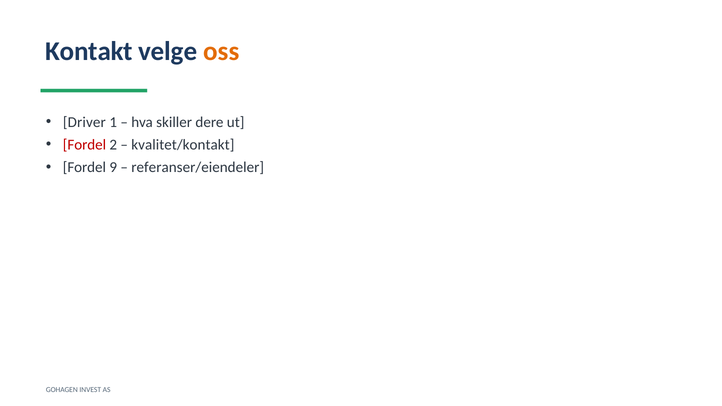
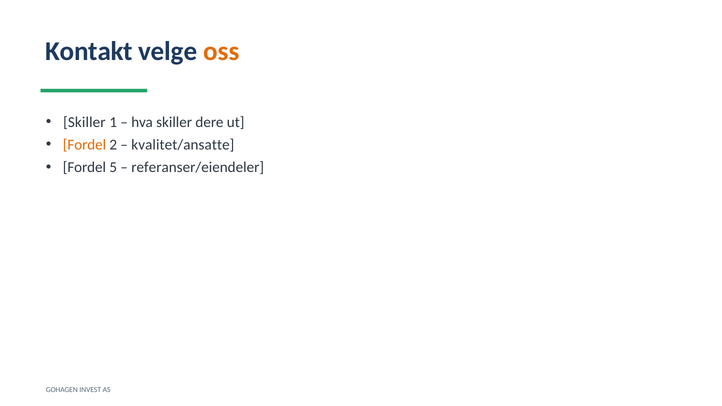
Driver at (84, 122): Driver -> Skiller
Fordel at (84, 145) colour: red -> orange
kvalitet/kontakt: kvalitet/kontakt -> kvalitet/ansatte
9: 9 -> 5
